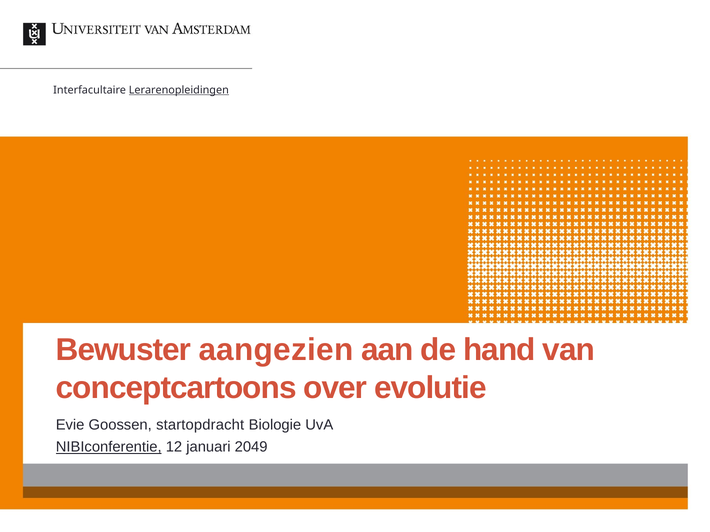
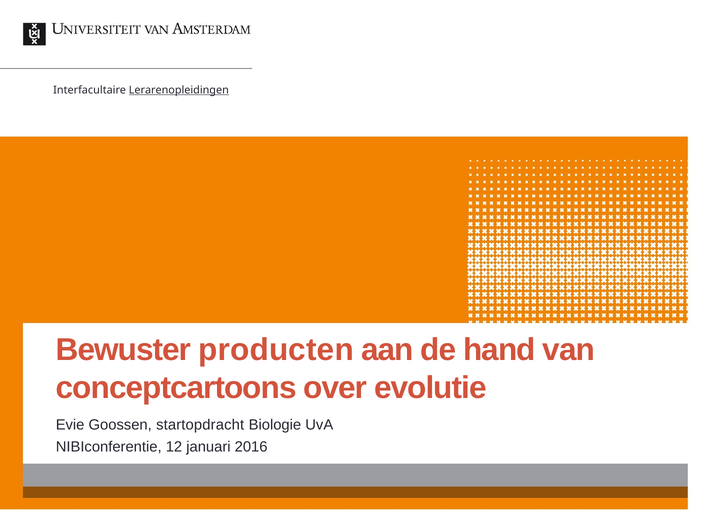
aangezien: aangezien -> producten
NIBIconferentie underline: present -> none
2049: 2049 -> 2016
